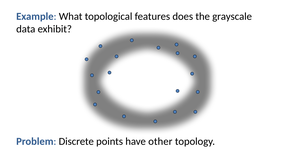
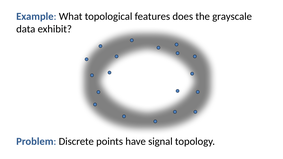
other: other -> signal
